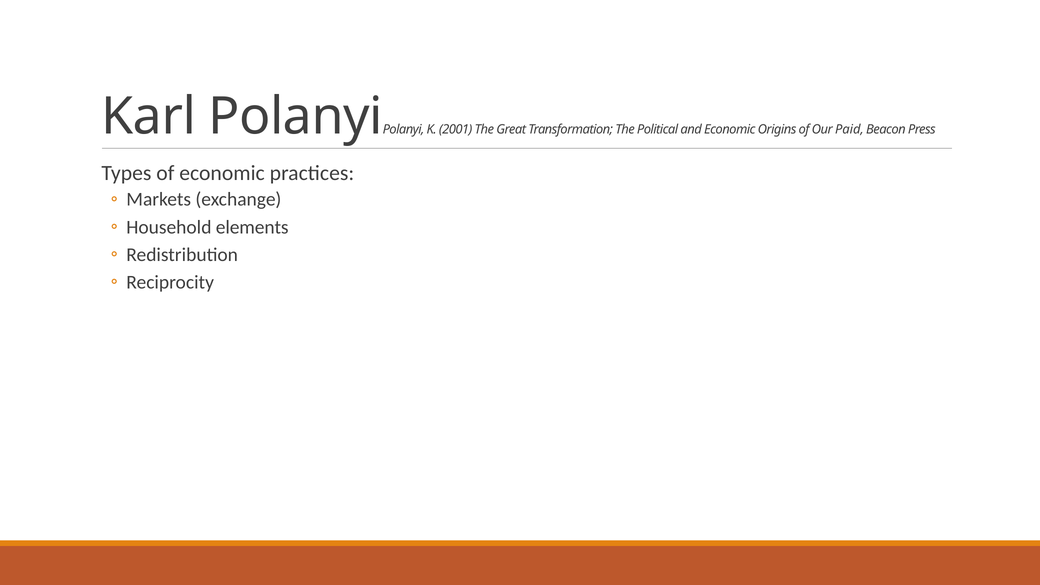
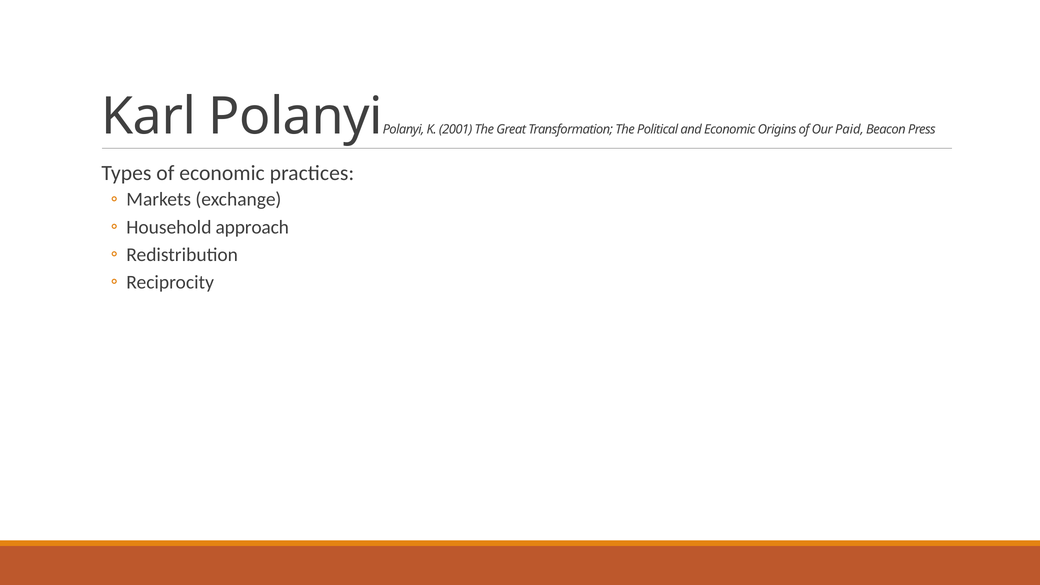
elements: elements -> approach
